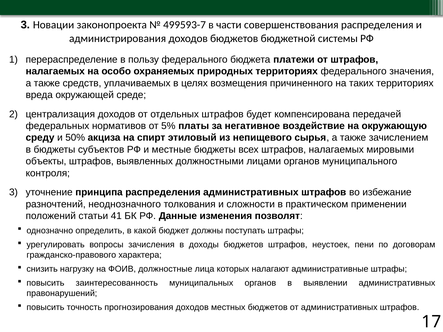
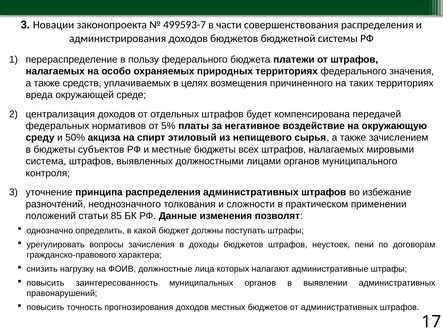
объекты: объекты -> система
41: 41 -> 85
